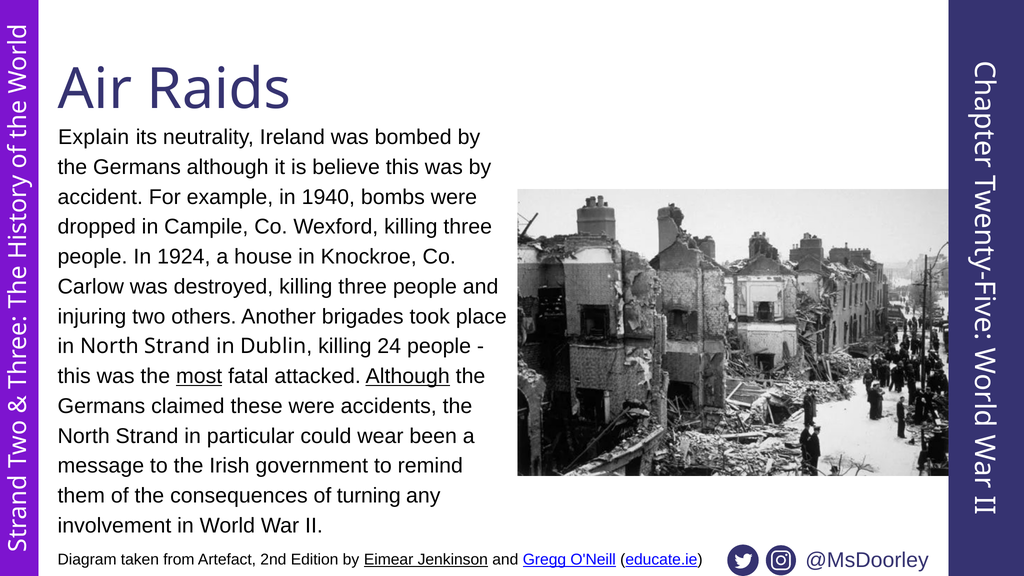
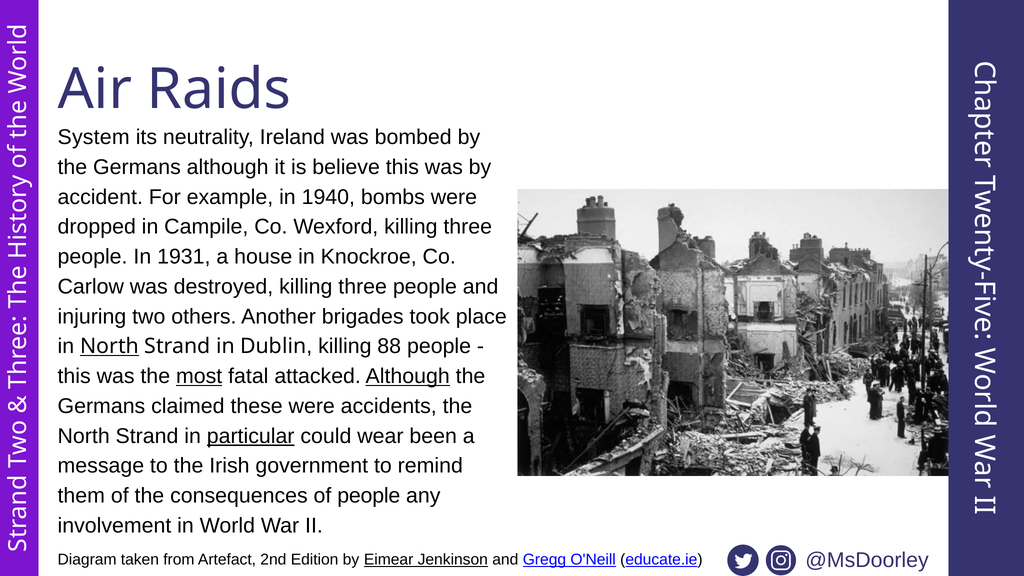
Explain: Explain -> System
1924: 1924 -> 1931
North at (110, 346) underline: none -> present
24: 24 -> 88
particular underline: none -> present
of turning: turning -> people
